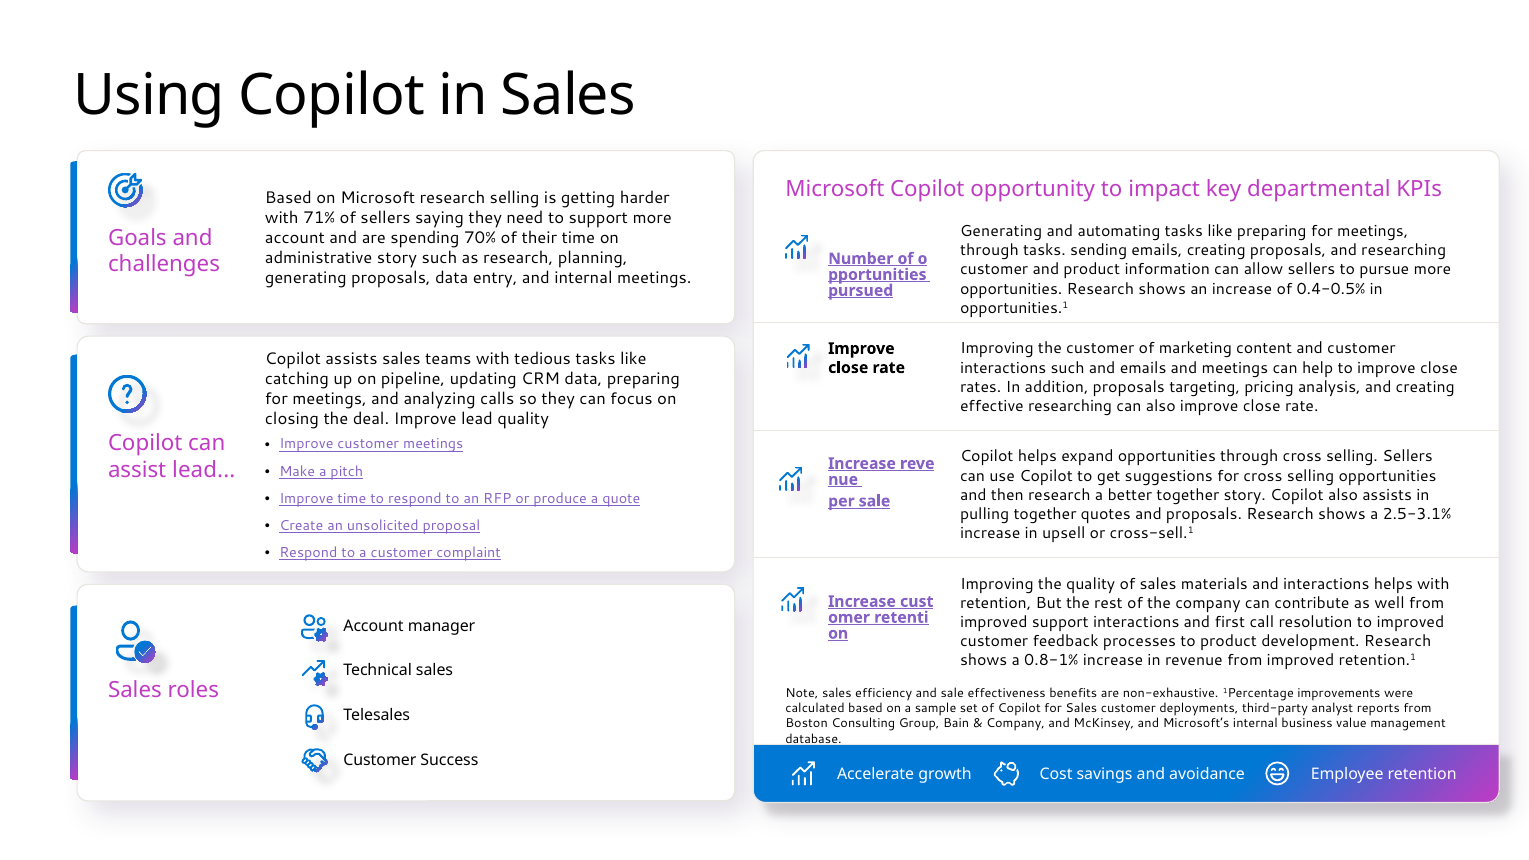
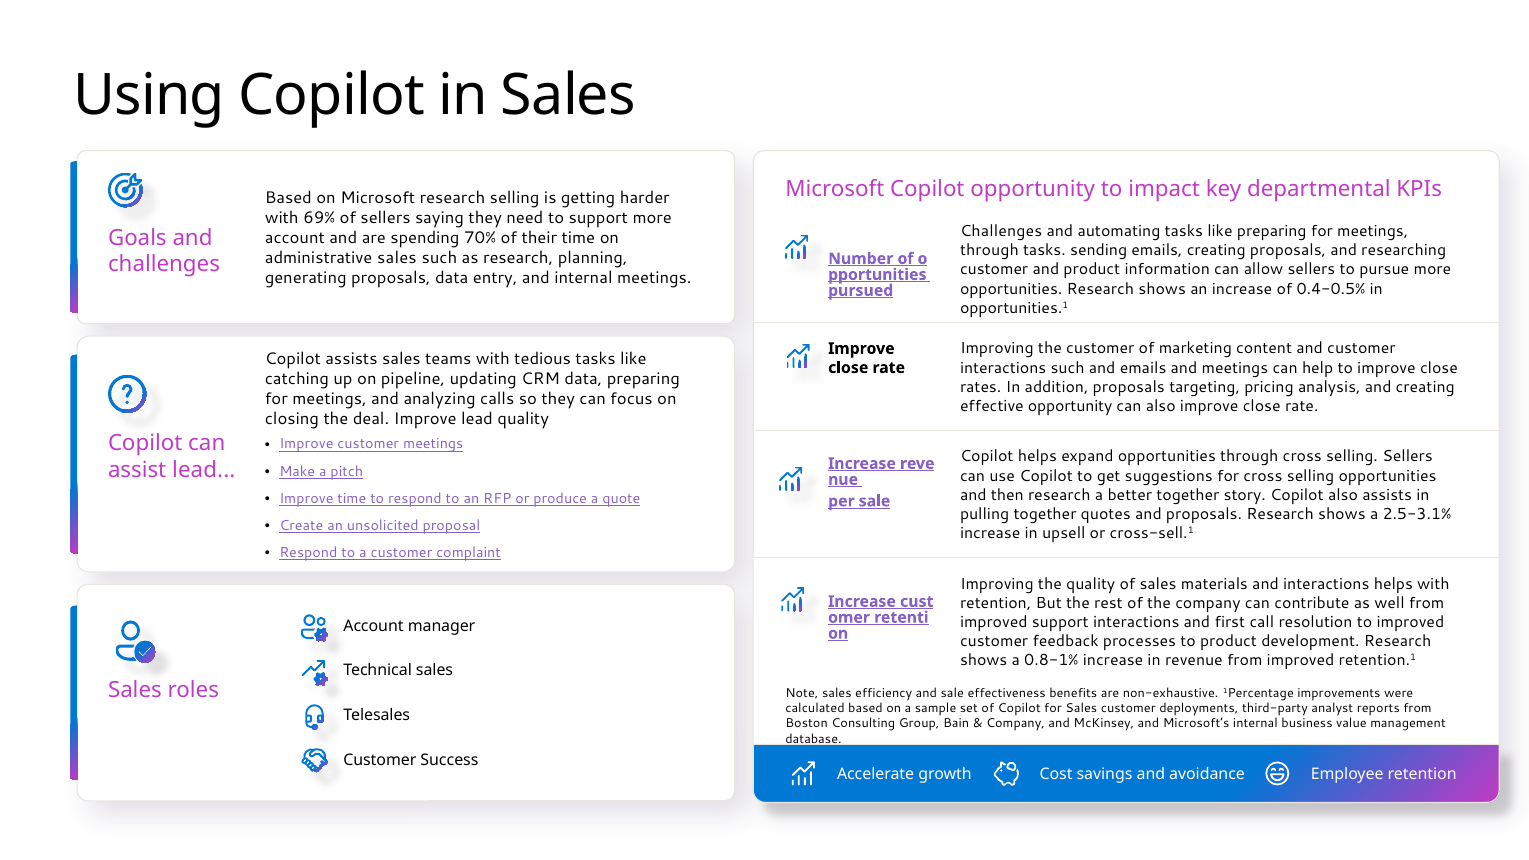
71%: 71% -> 69%
Generating at (1001, 231): Generating -> Challenges
administrative story: story -> sales
effective researching: researching -> opportunity
